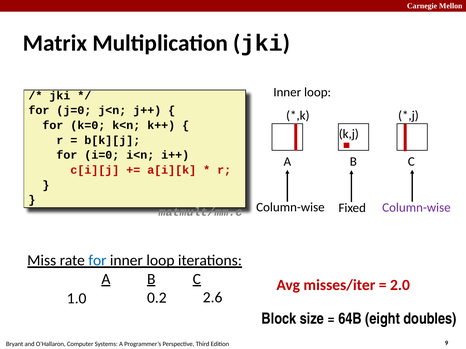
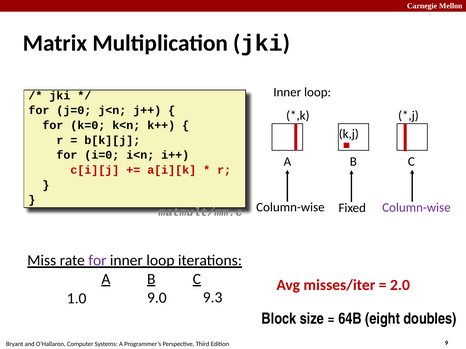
for at (97, 261) colour: blue -> purple
0.2: 0.2 -> 9.0
2.6: 2.6 -> 9.3
